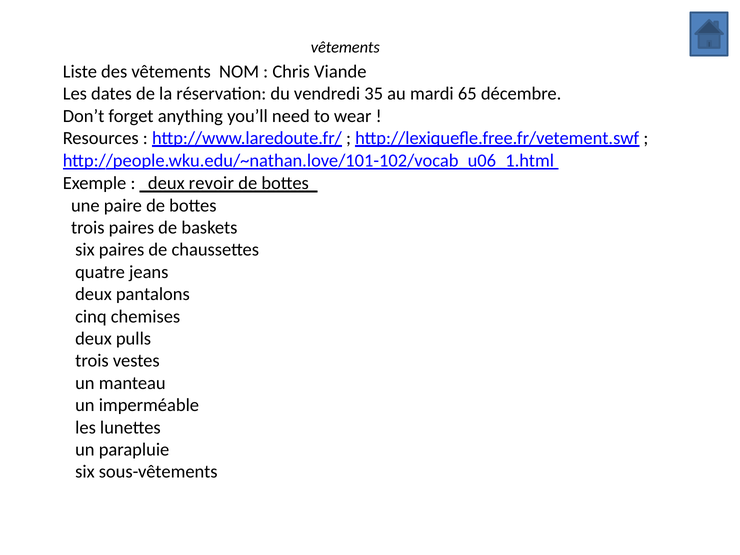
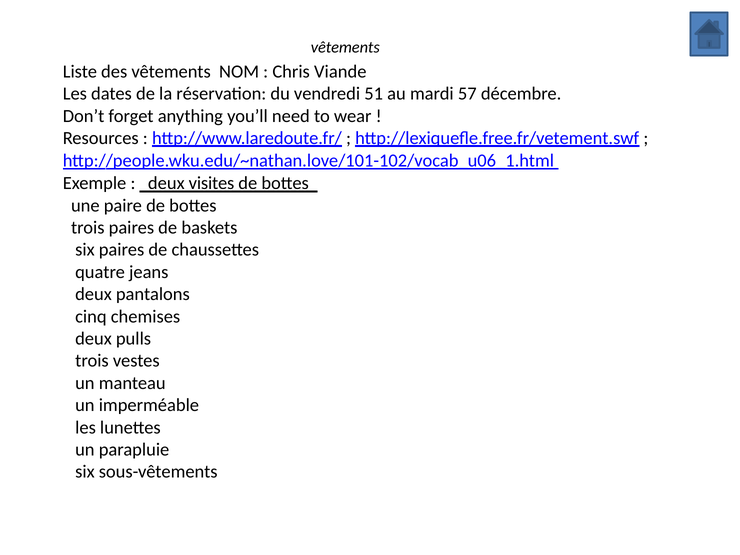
35: 35 -> 51
65: 65 -> 57
revoir: revoir -> visites
